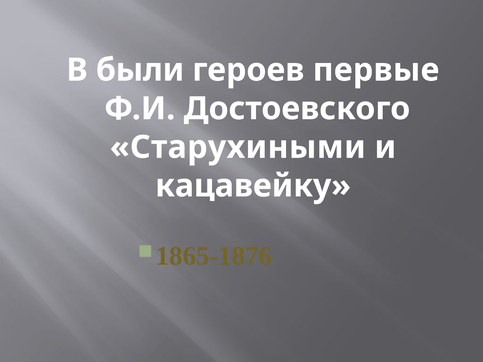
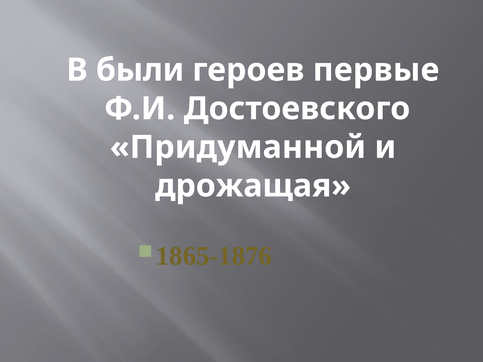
Старухиными: Старухиными -> Придуманной
кацавейку: кацавейку -> дрожащая
